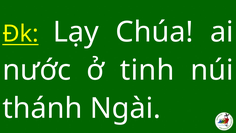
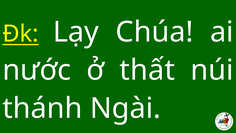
tinh: tinh -> thất
